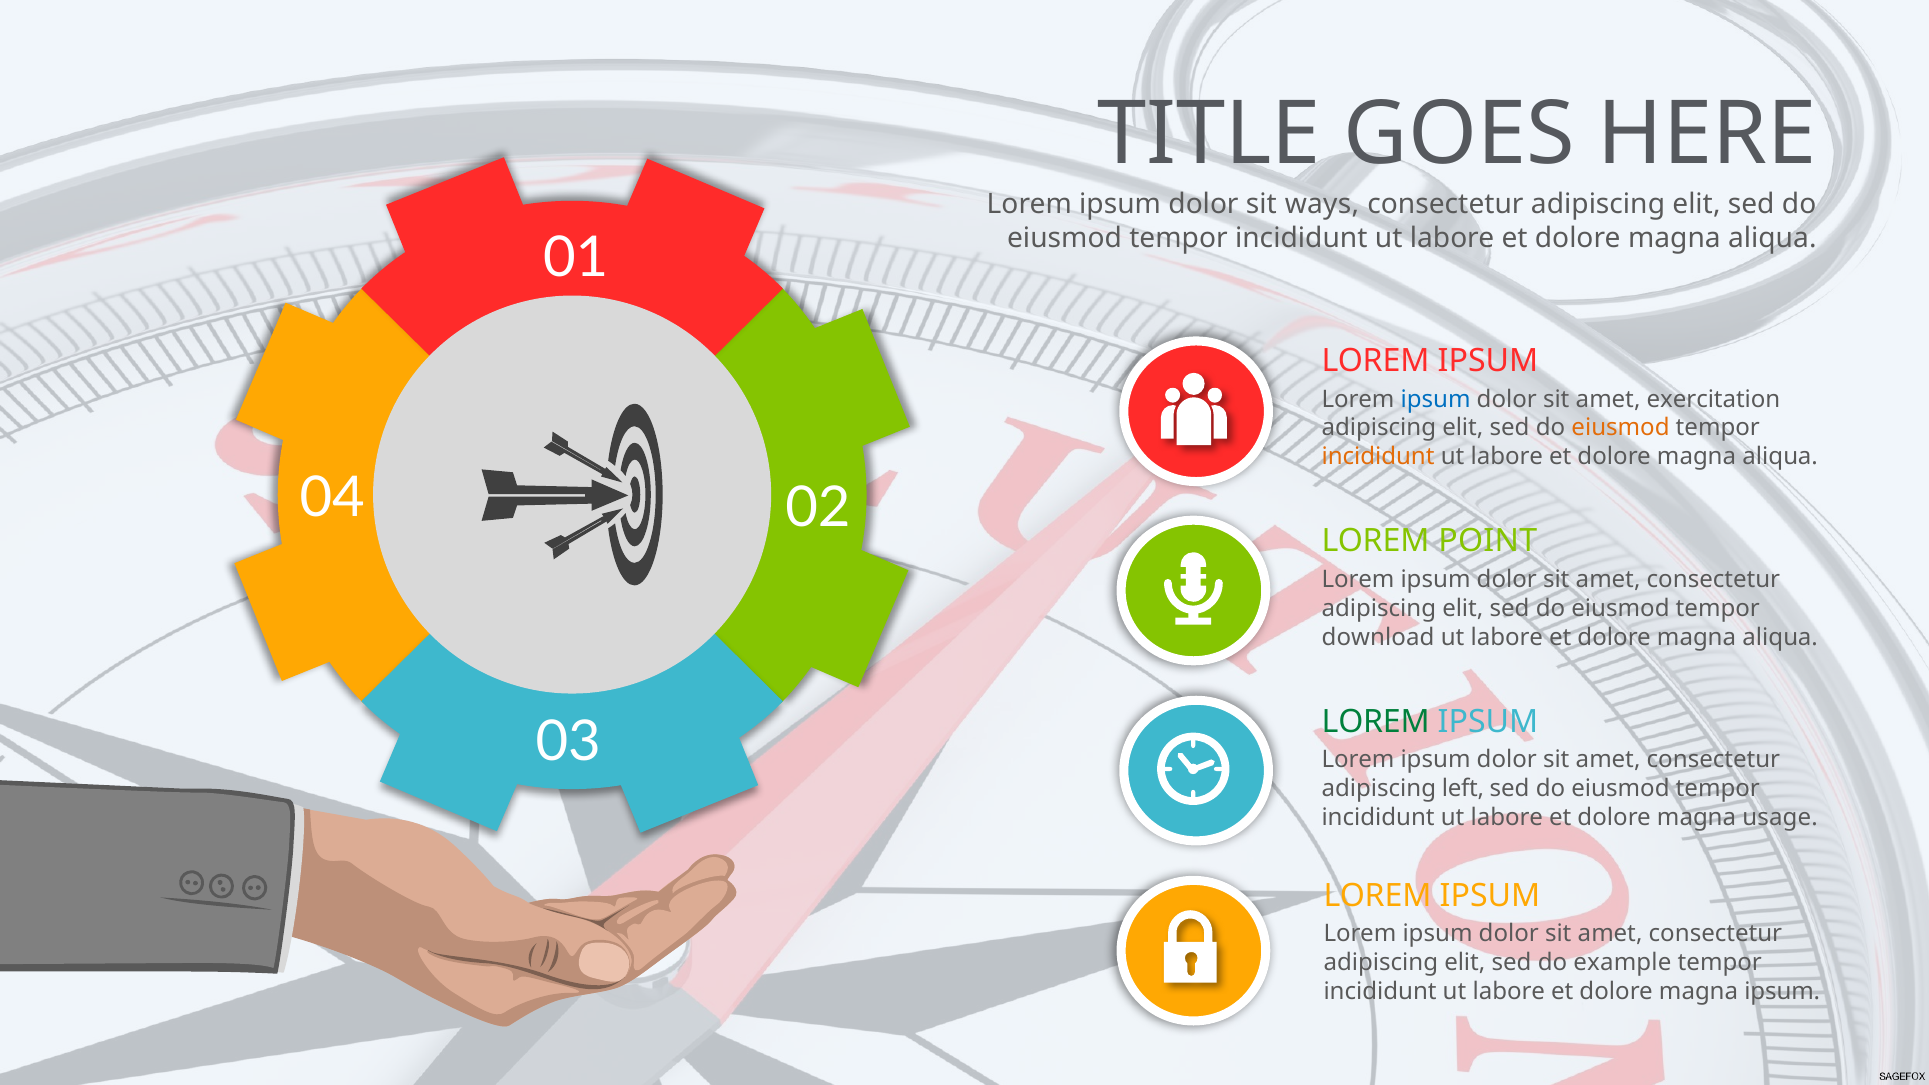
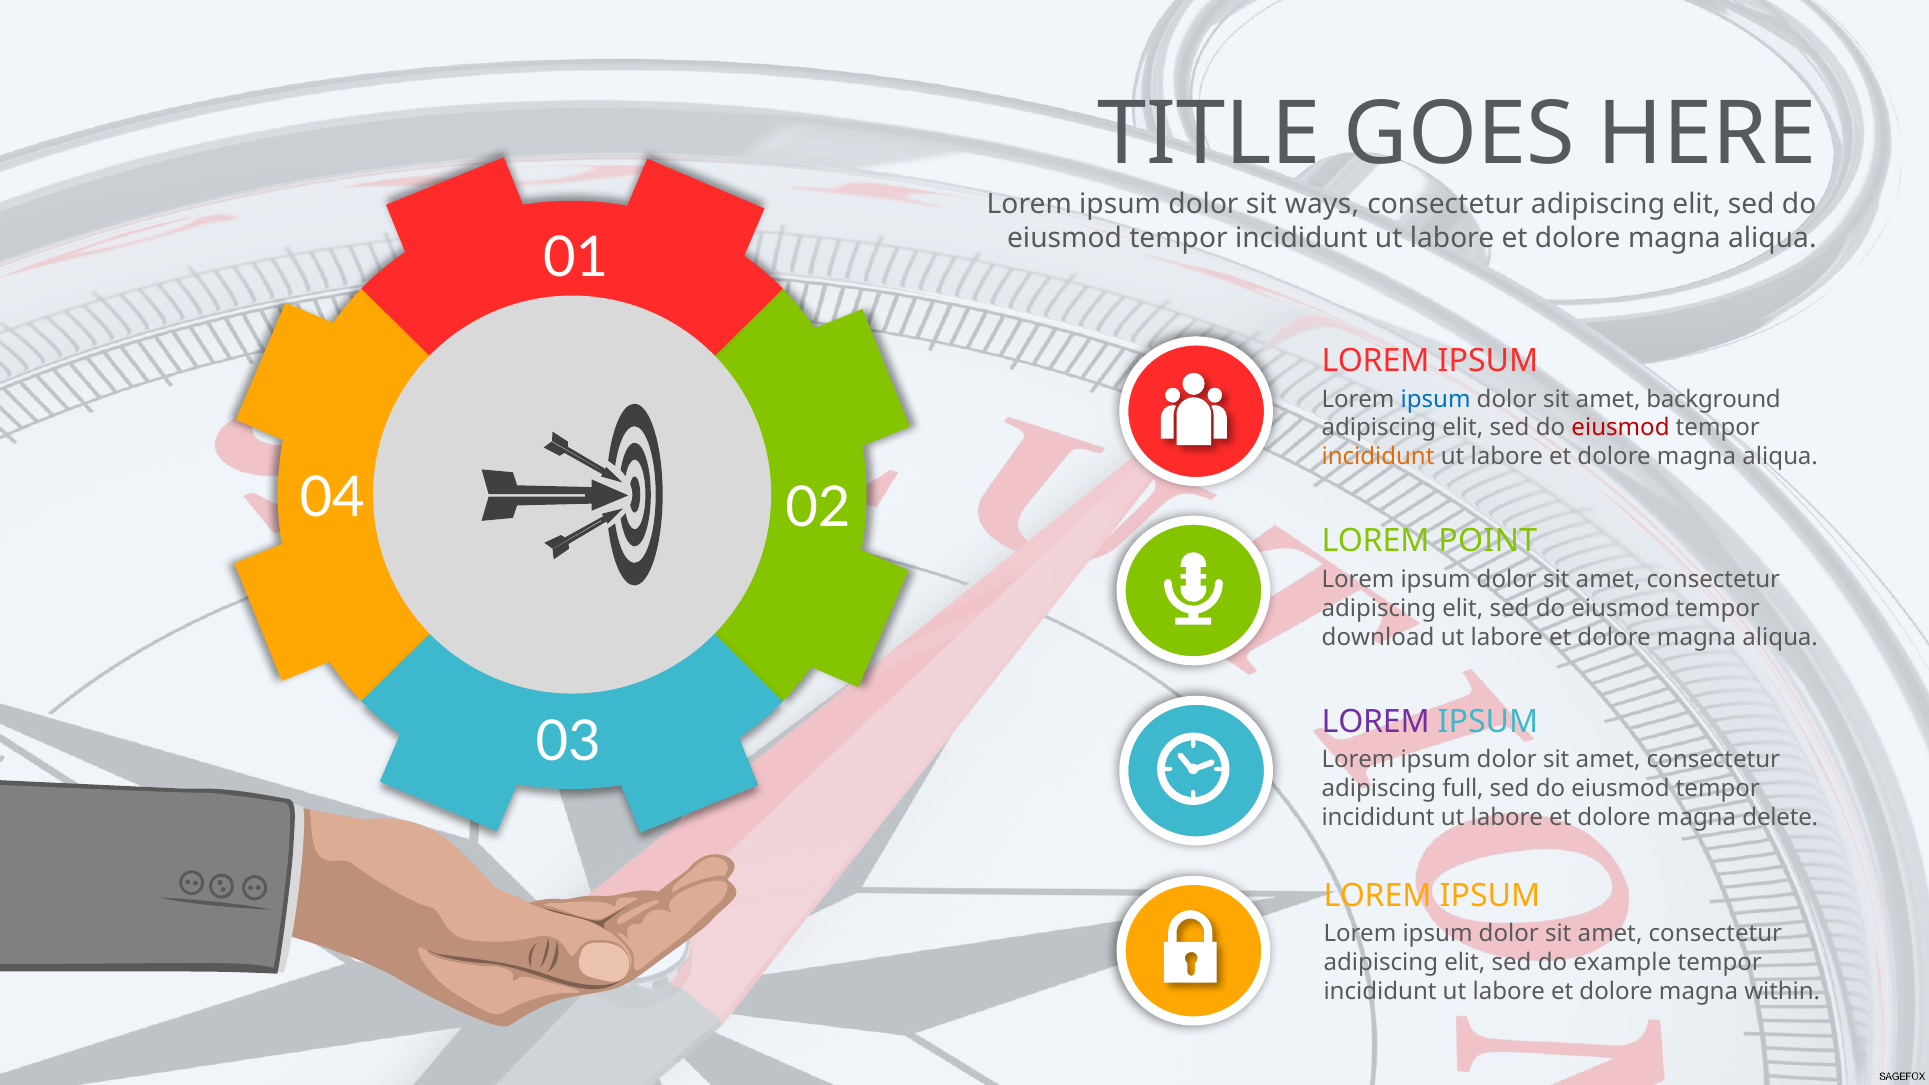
exercitation: exercitation -> background
eiusmod at (1621, 428) colour: orange -> red
LOREM at (1376, 721) colour: green -> purple
left: left -> full
usage: usage -> delete
magna ipsum: ipsum -> within
